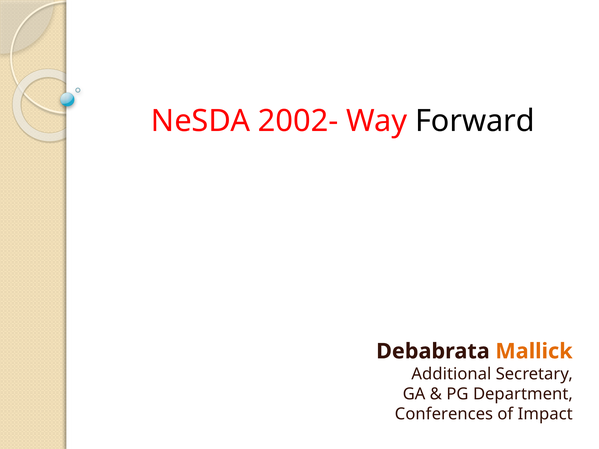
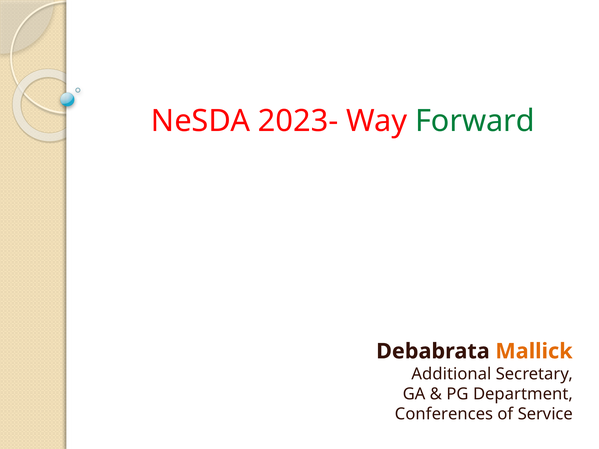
2002-: 2002- -> 2023-
Forward colour: black -> green
Impact: Impact -> Service
